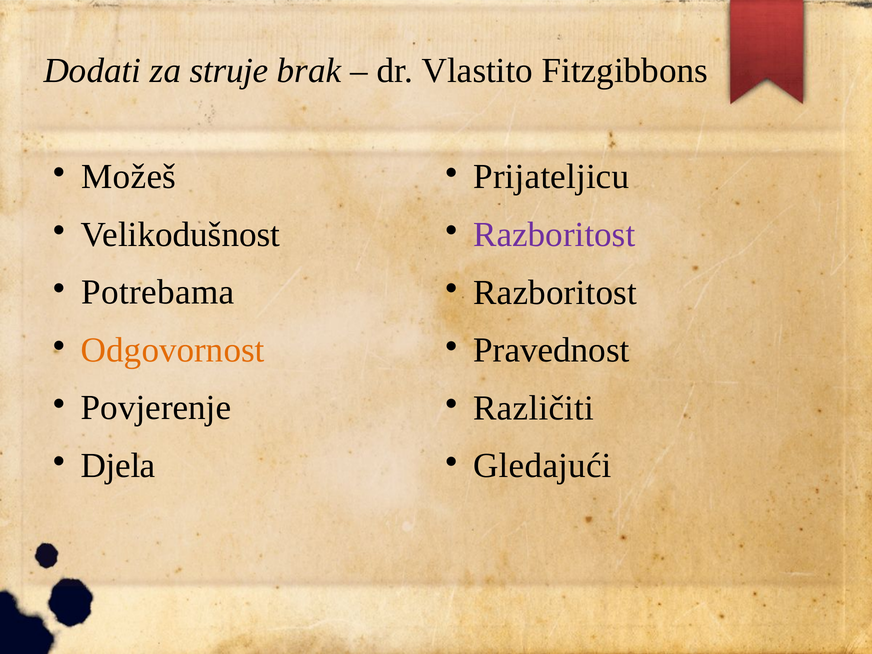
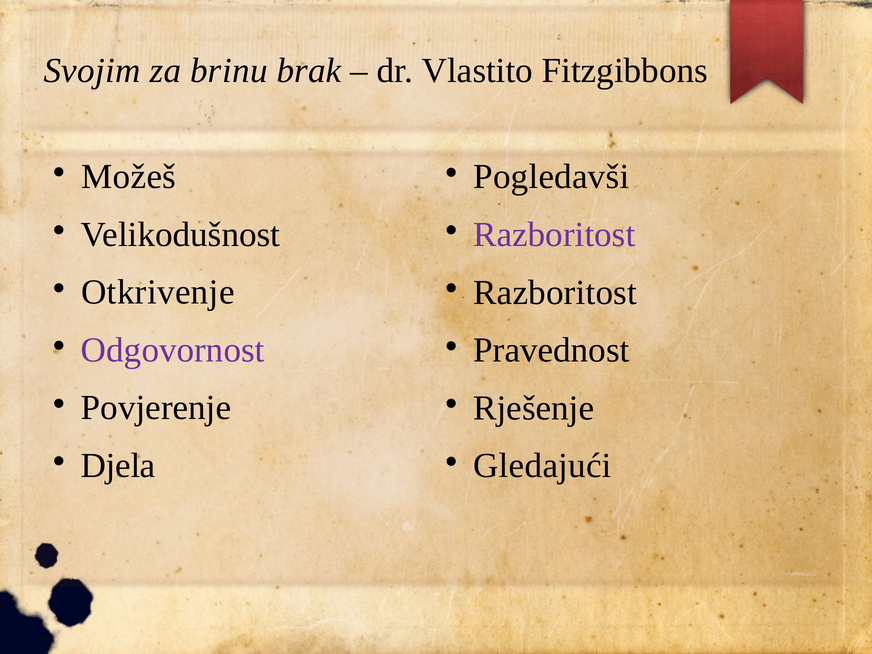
Dodati: Dodati -> Svojim
struje: struje -> brinu
Prijateljicu: Prijateljicu -> Pogledavši
Potrebama: Potrebama -> Otkrivenje
Odgovornost colour: orange -> purple
Različiti: Različiti -> Rješenje
